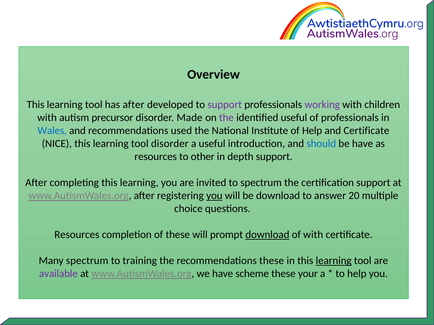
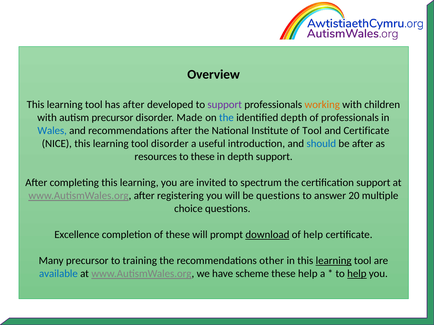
working colour: purple -> orange
the at (226, 118) colour: purple -> blue
identified useful: useful -> depth
recommendations used: used -> after
of Help: Help -> Tool
be have: have -> after
to other: other -> these
you at (214, 196) underline: present -> none
be download: download -> questions
Resources at (77, 235): Resources -> Excellence
of with: with -> help
Many spectrum: spectrum -> precursor
recommendations these: these -> other
available colour: purple -> blue
these your: your -> help
help at (357, 274) underline: none -> present
